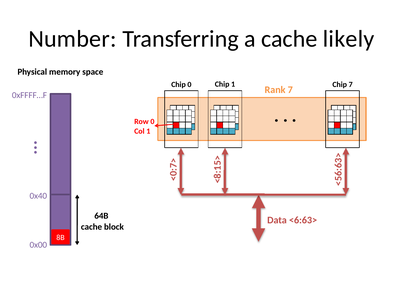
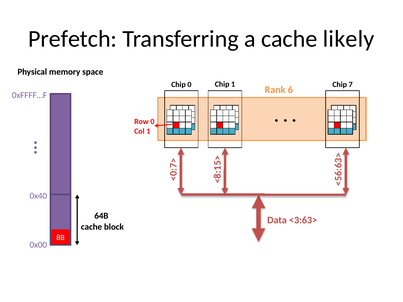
Number: Number -> Prefetch
Rank 7: 7 -> 6
<6:63>: <6:63> -> <3:63>
